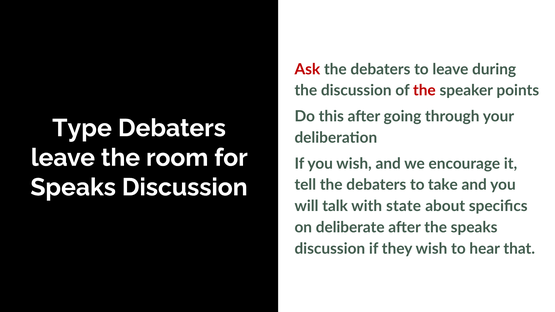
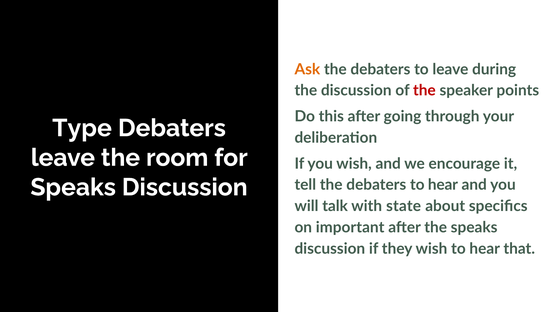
Ask colour: red -> orange
debaters to take: take -> hear
deliberate: deliberate -> important
